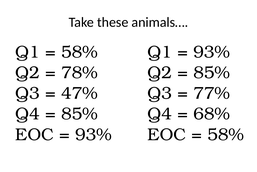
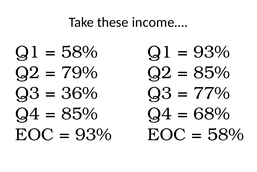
animals…: animals… -> income…
78%: 78% -> 79%
47%: 47% -> 36%
